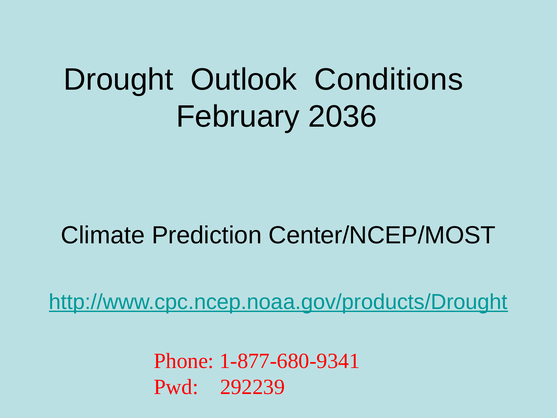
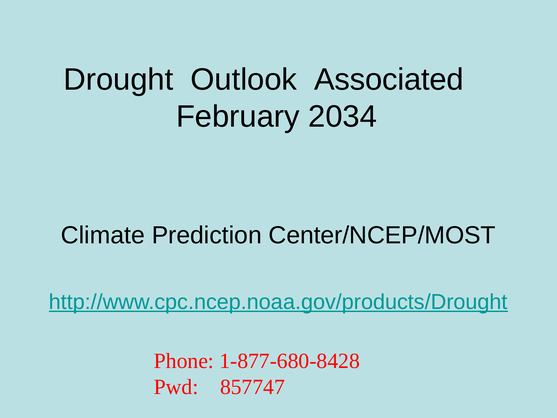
Conditions: Conditions -> Associated
2036: 2036 -> 2034
1-877-680-9341: 1-877-680-9341 -> 1-877-680-8428
292239: 292239 -> 857747
